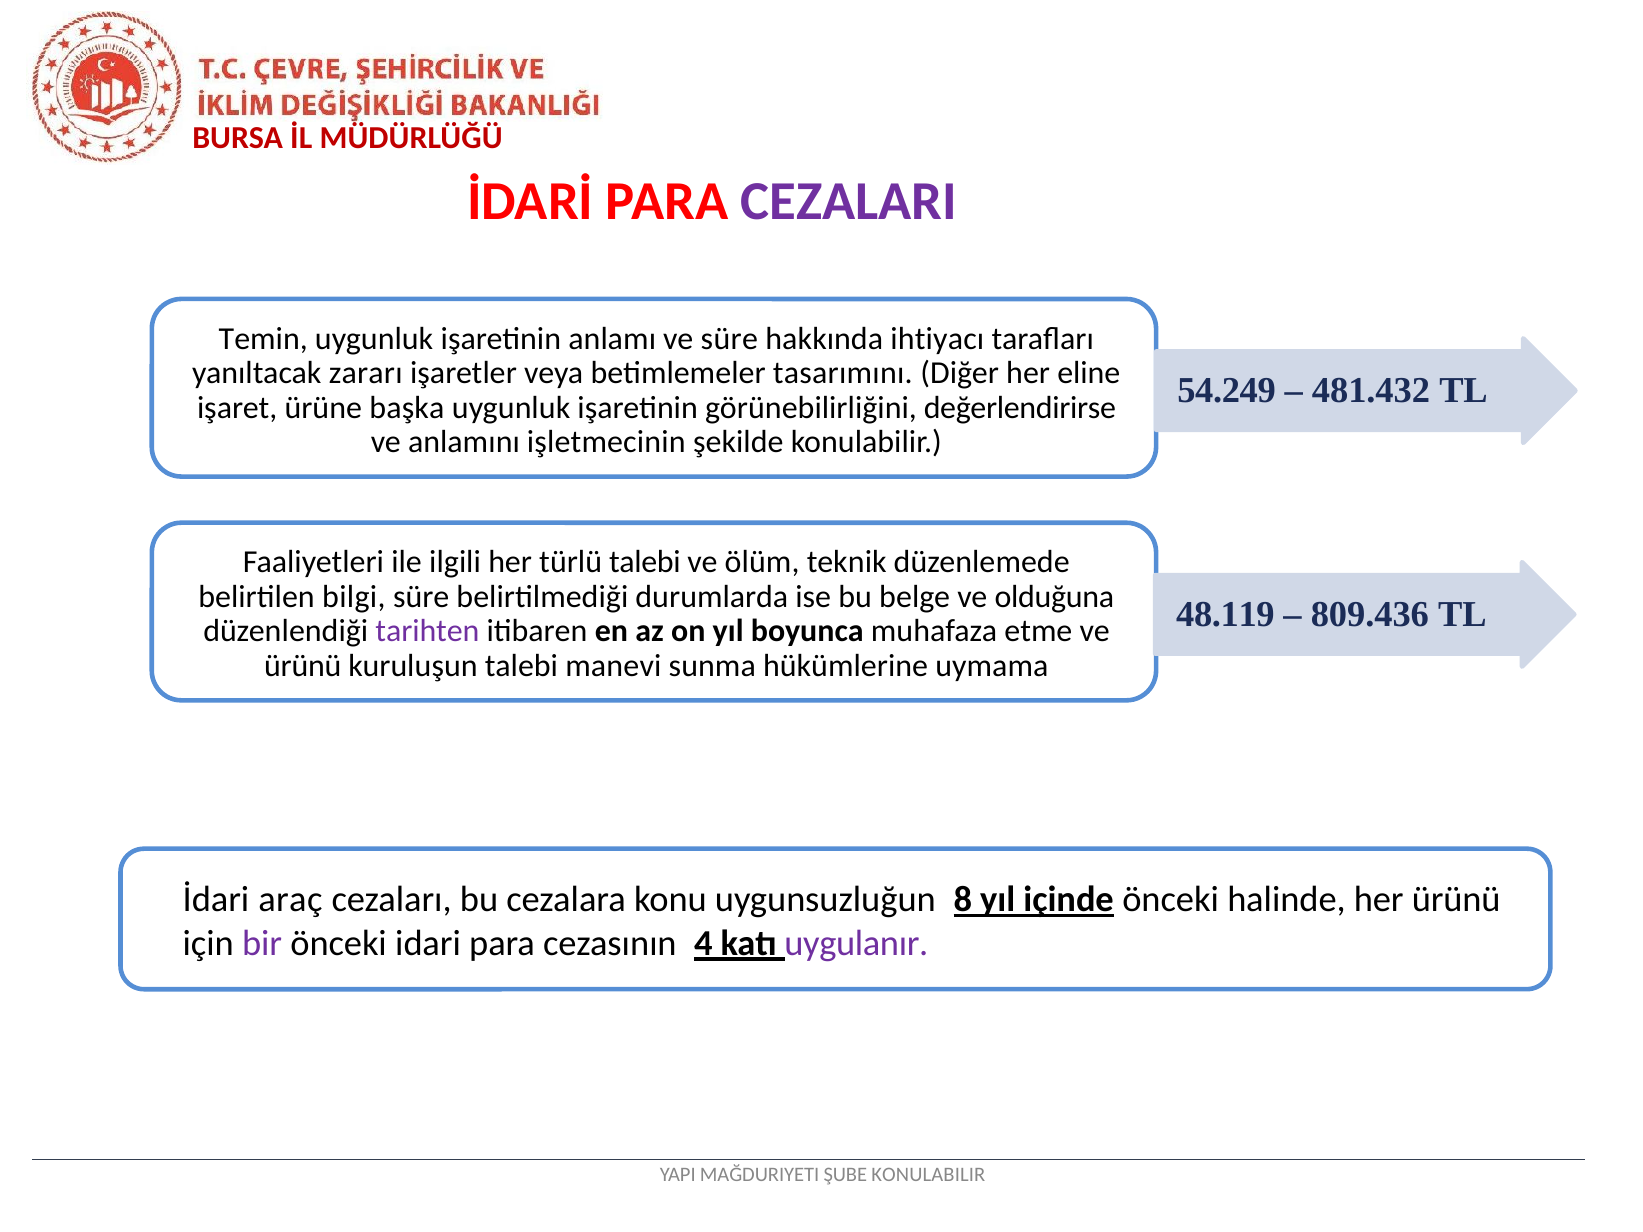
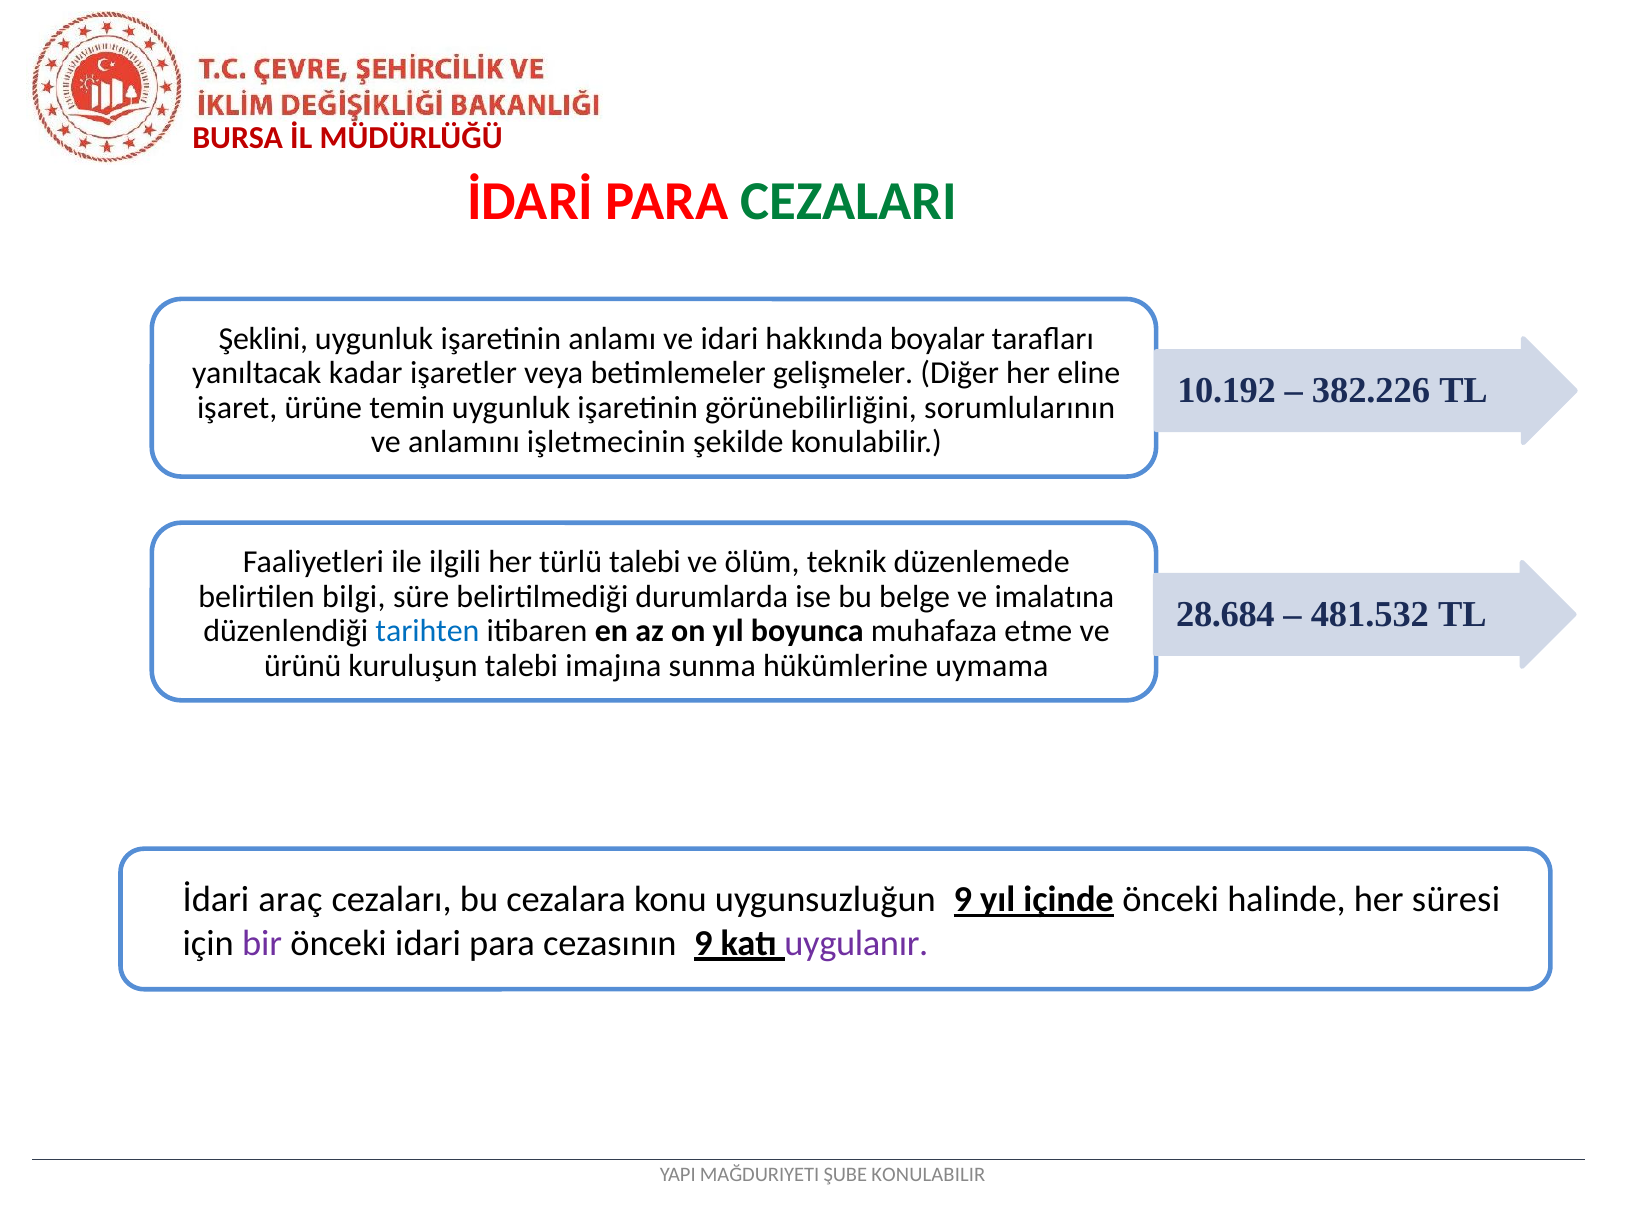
CEZALARI colour: purple -> green
Temin: Temin -> Şeklini
ve süre: süre -> idari
ihtiyacı: ihtiyacı -> boyalar
zararı: zararı -> kadar
tasarımını: tasarımını -> gelişmeler
54.249: 54.249 -> 10.192
481.432: 481.432 -> 382.226
başka: başka -> temin
değerlendirirse: değerlendirirse -> sorumlularının
olduğuna: olduğuna -> imalatına
48.119: 48.119 -> 28.684
809.436: 809.436 -> 481.532
tarihten colour: purple -> blue
manevi: manevi -> imajına
uygunsuzluğun 8: 8 -> 9
her ürünü: ürünü -> süresi
cezasının 4: 4 -> 9
